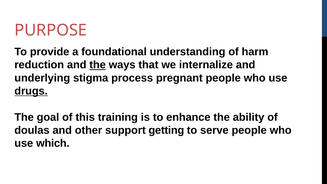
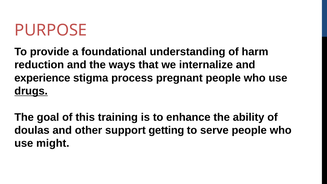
the at (98, 65) underline: present -> none
underlying: underlying -> experience
which: which -> might
